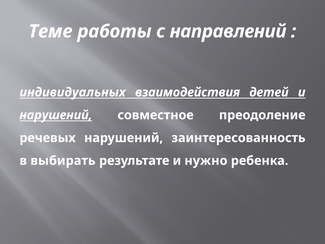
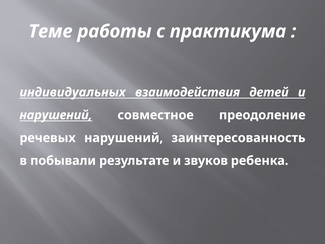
направлений: направлений -> практикума
выбирать: выбирать -> побывали
нужно: нужно -> звуков
